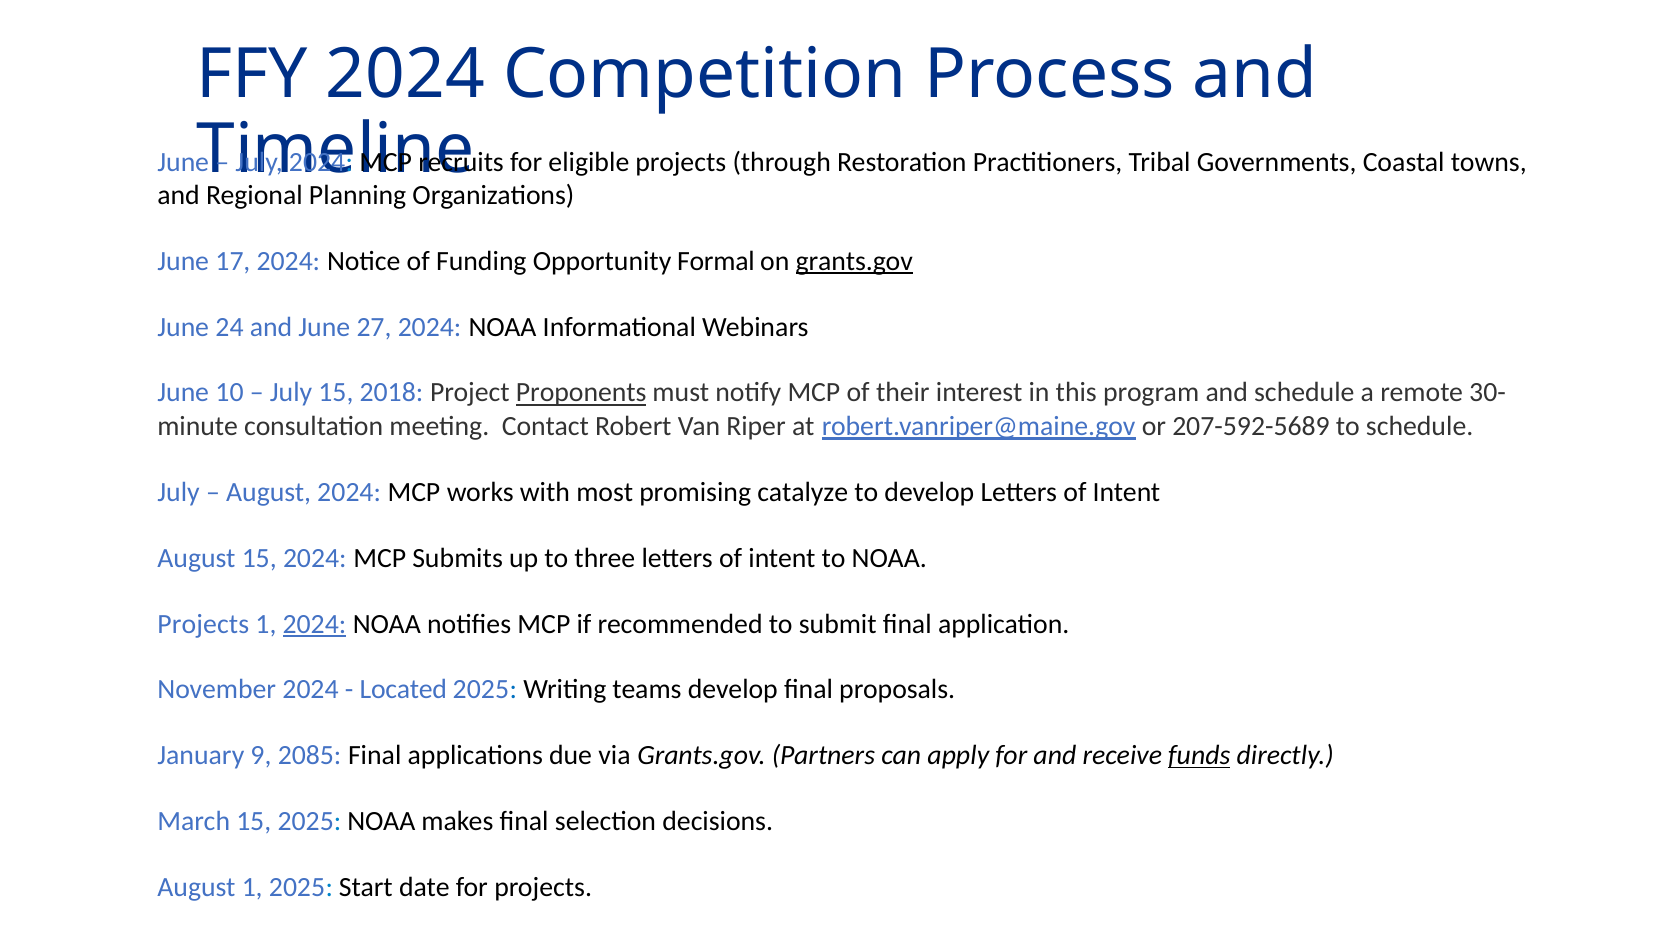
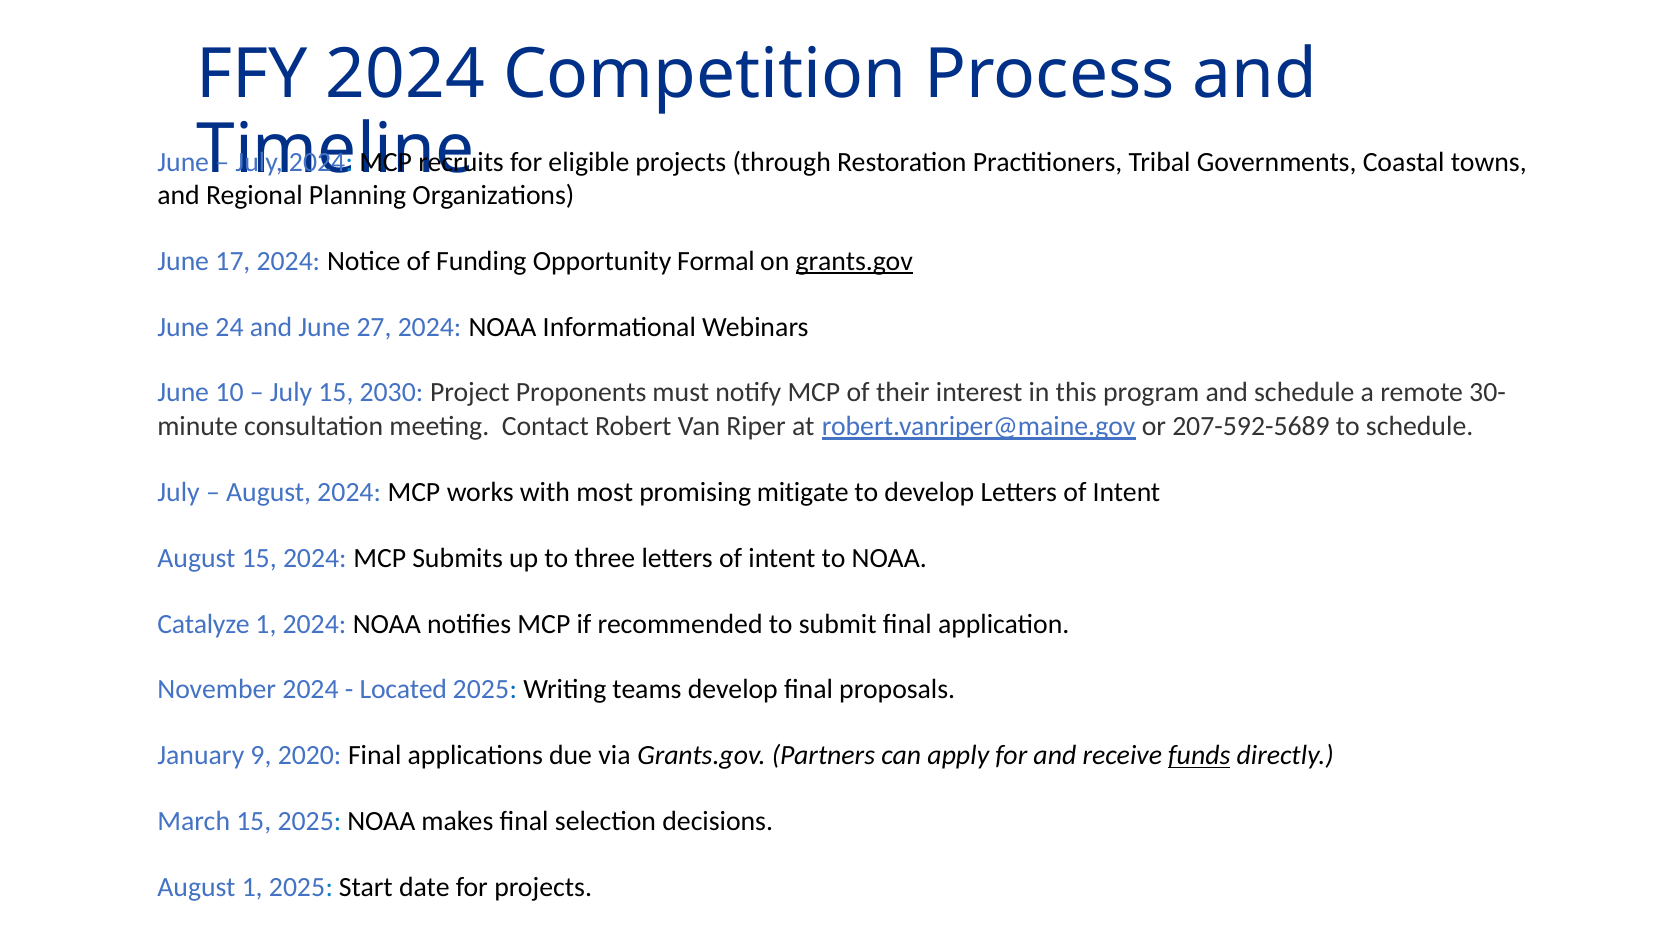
2018: 2018 -> 2030
Proponents underline: present -> none
catalyze: catalyze -> mitigate
Projects at (203, 624): Projects -> Catalyze
2024 at (314, 624) underline: present -> none
2085: 2085 -> 2020
